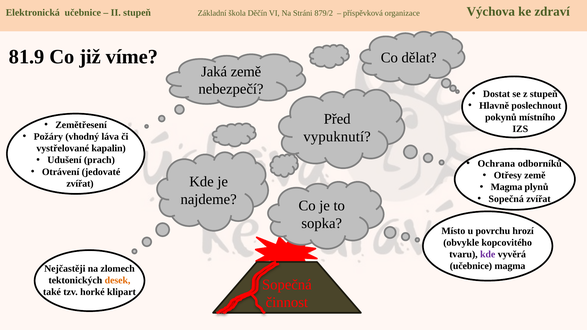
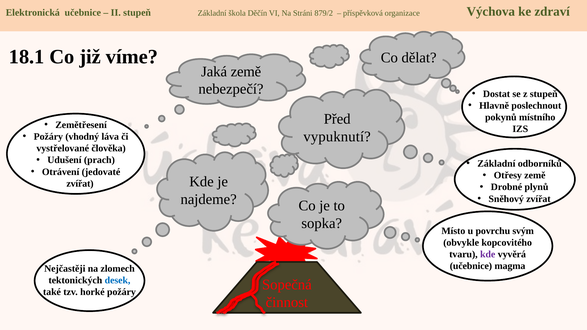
81.9: 81.9 -> 18.1
kapalin: kapalin -> člověka
Ochrana at (496, 164): Ochrana -> Základní
Magma at (506, 187): Magma -> Drobné
Sopečná at (506, 199): Sopečná -> Sněhový
hrozí: hrozí -> svým
desek colour: orange -> blue
horké klipart: klipart -> požáry
